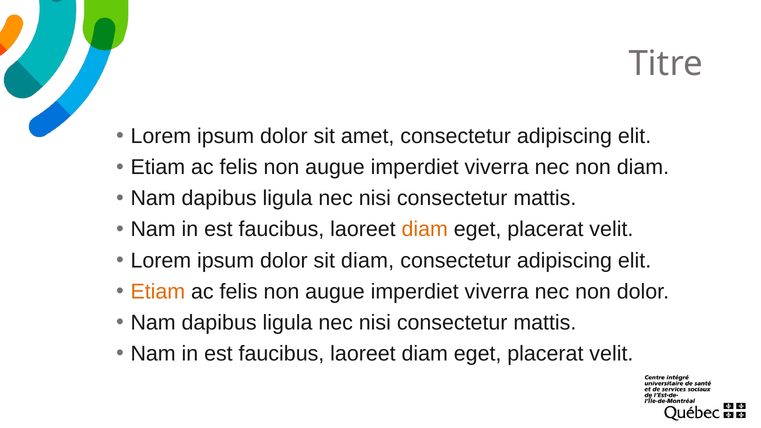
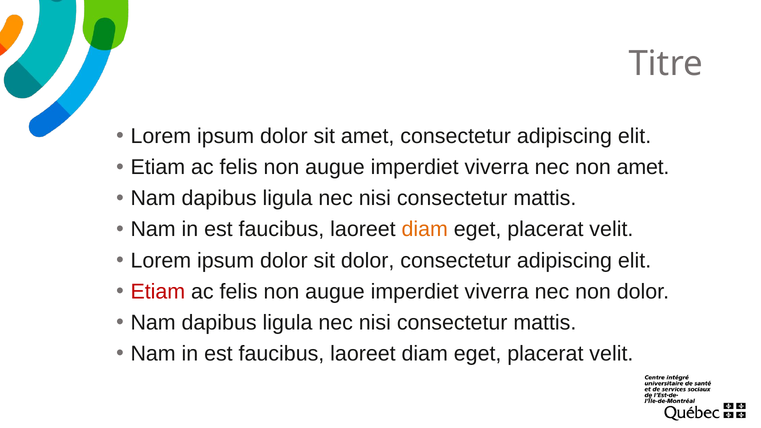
non diam: diam -> amet
sit diam: diam -> dolor
Etiam at (158, 292) colour: orange -> red
